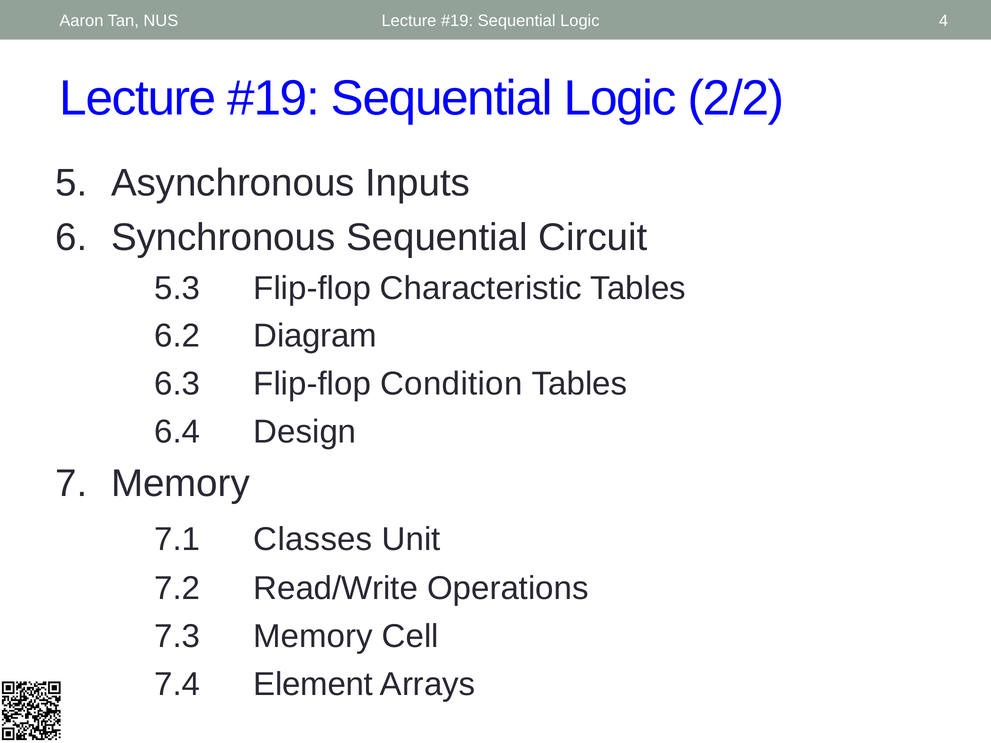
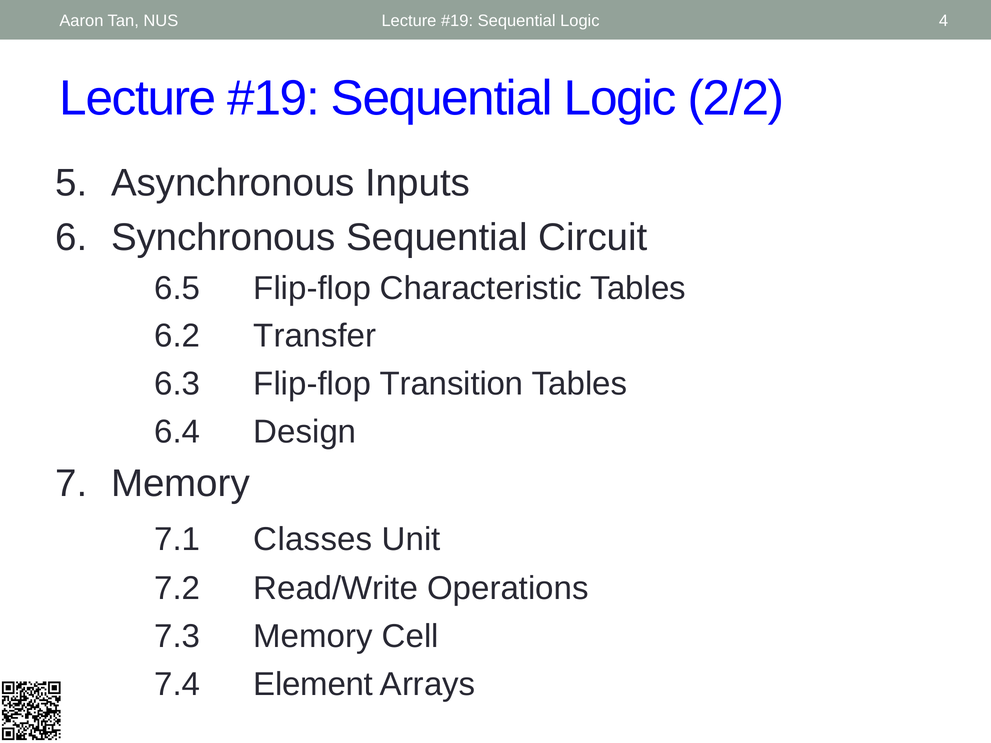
5.3: 5.3 -> 6.5
Diagram: Diagram -> Transfer
Condition: Condition -> Transition
